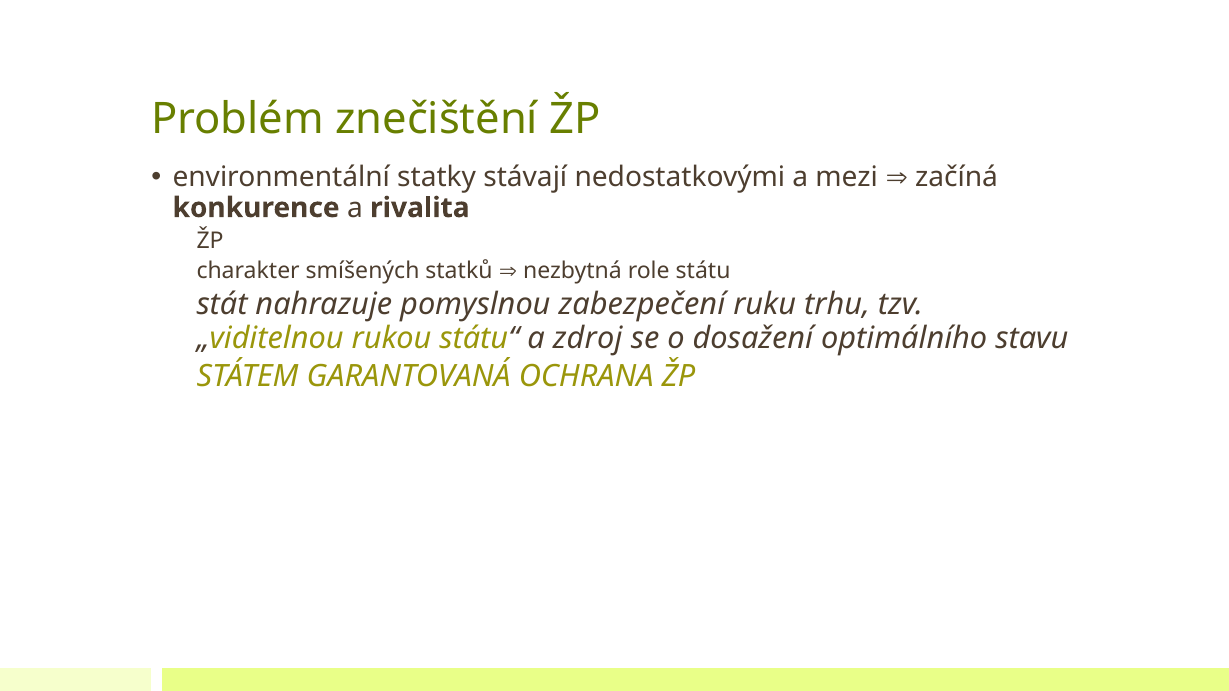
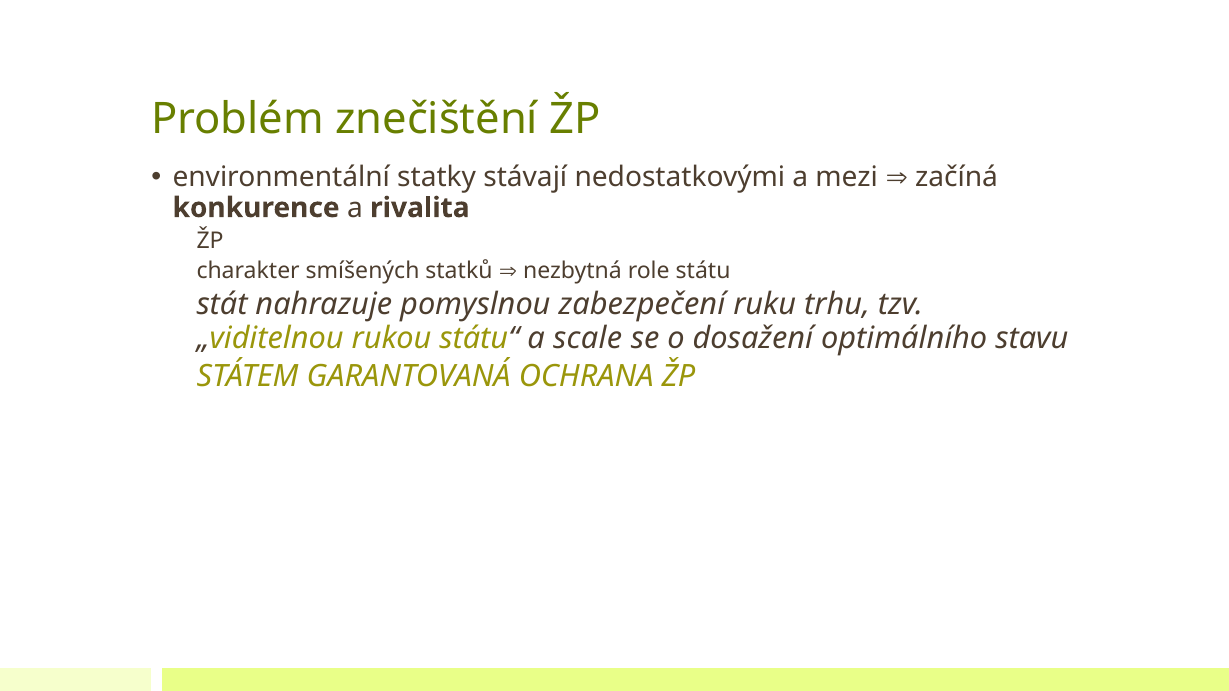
zdroj: zdroj -> scale
